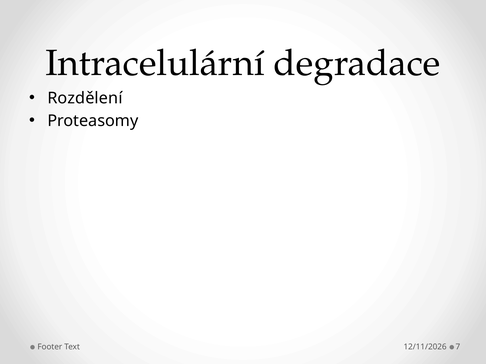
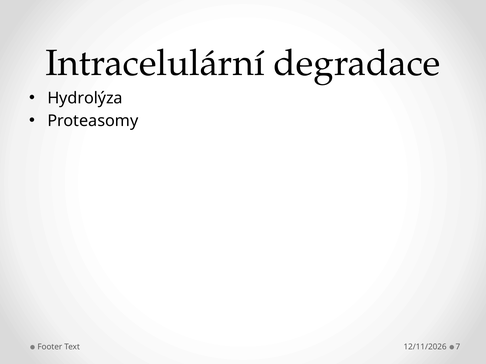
Rozdělení: Rozdělení -> Hydrolýza
